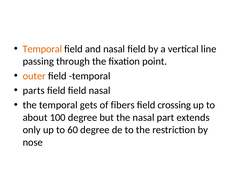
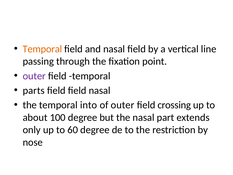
outer at (34, 76) colour: orange -> purple
gets: gets -> into
of fibers: fibers -> outer
